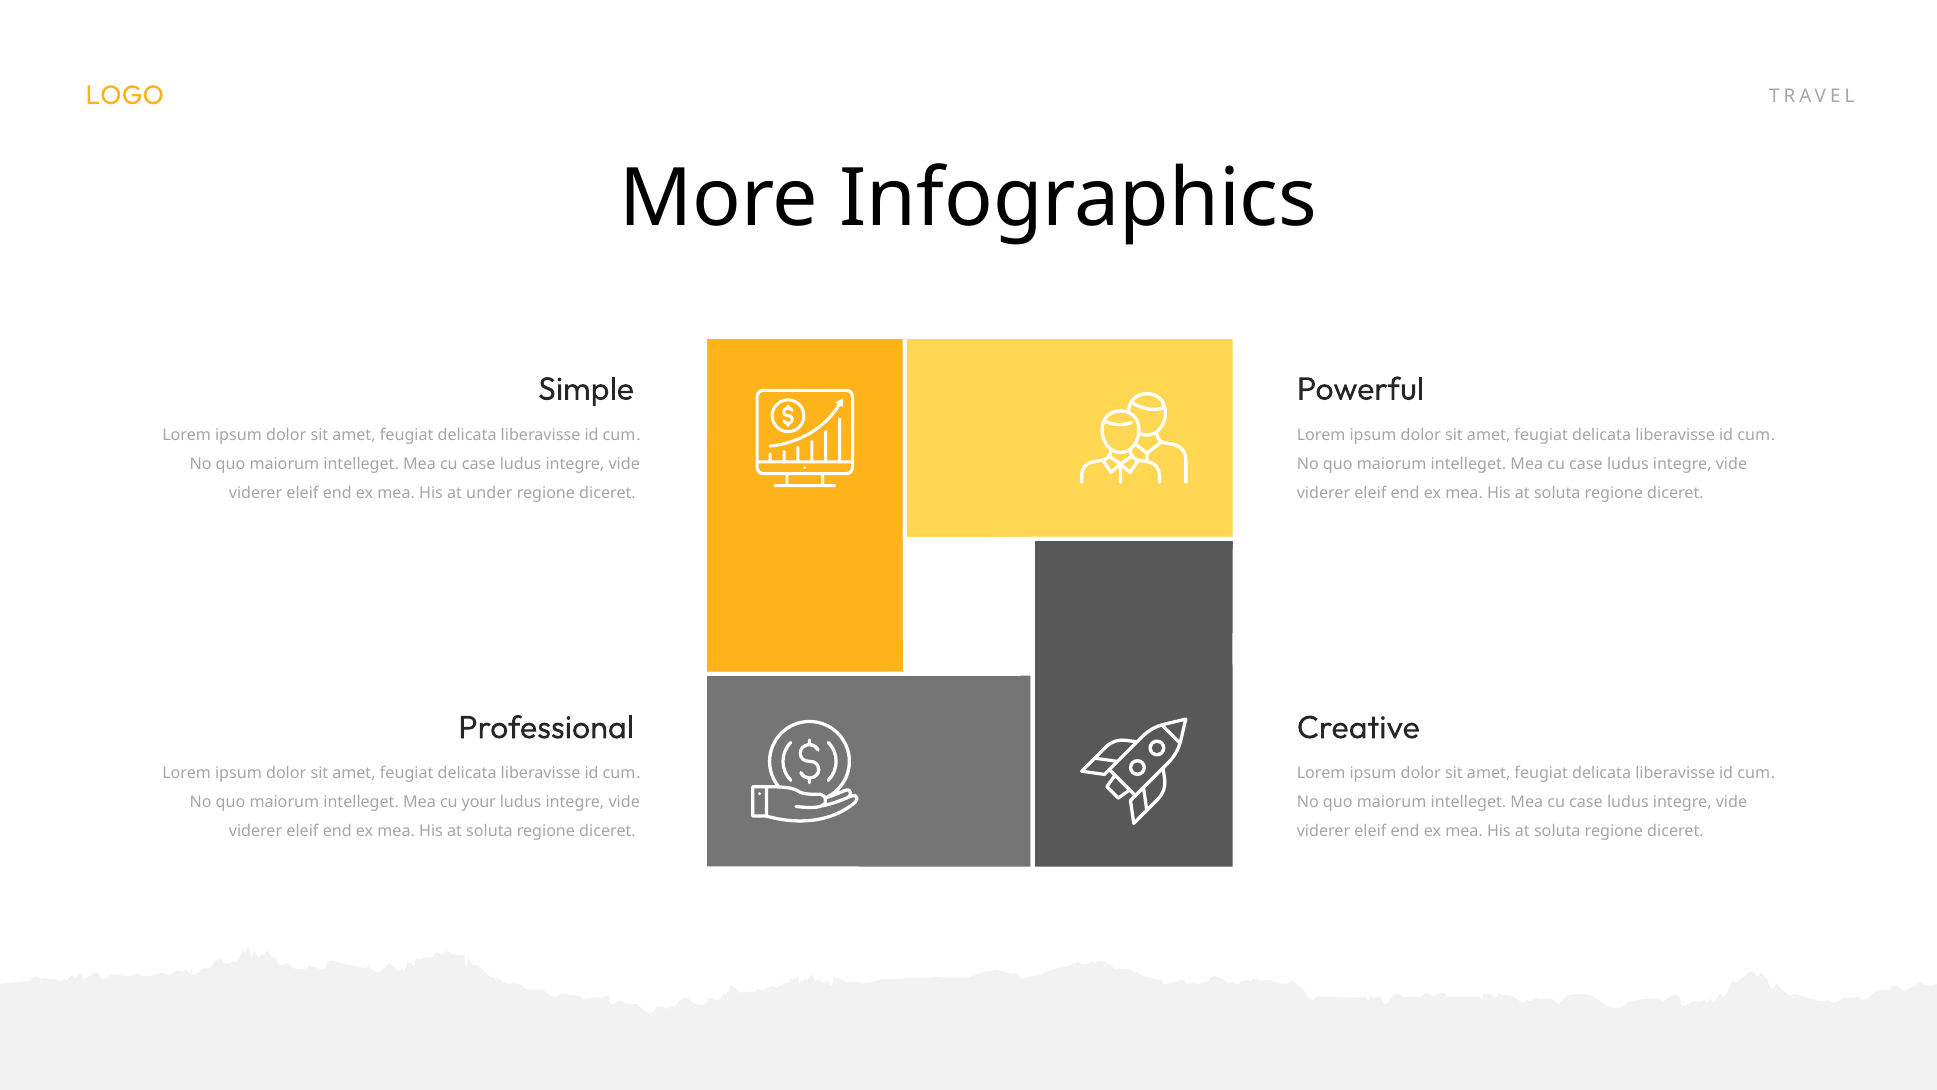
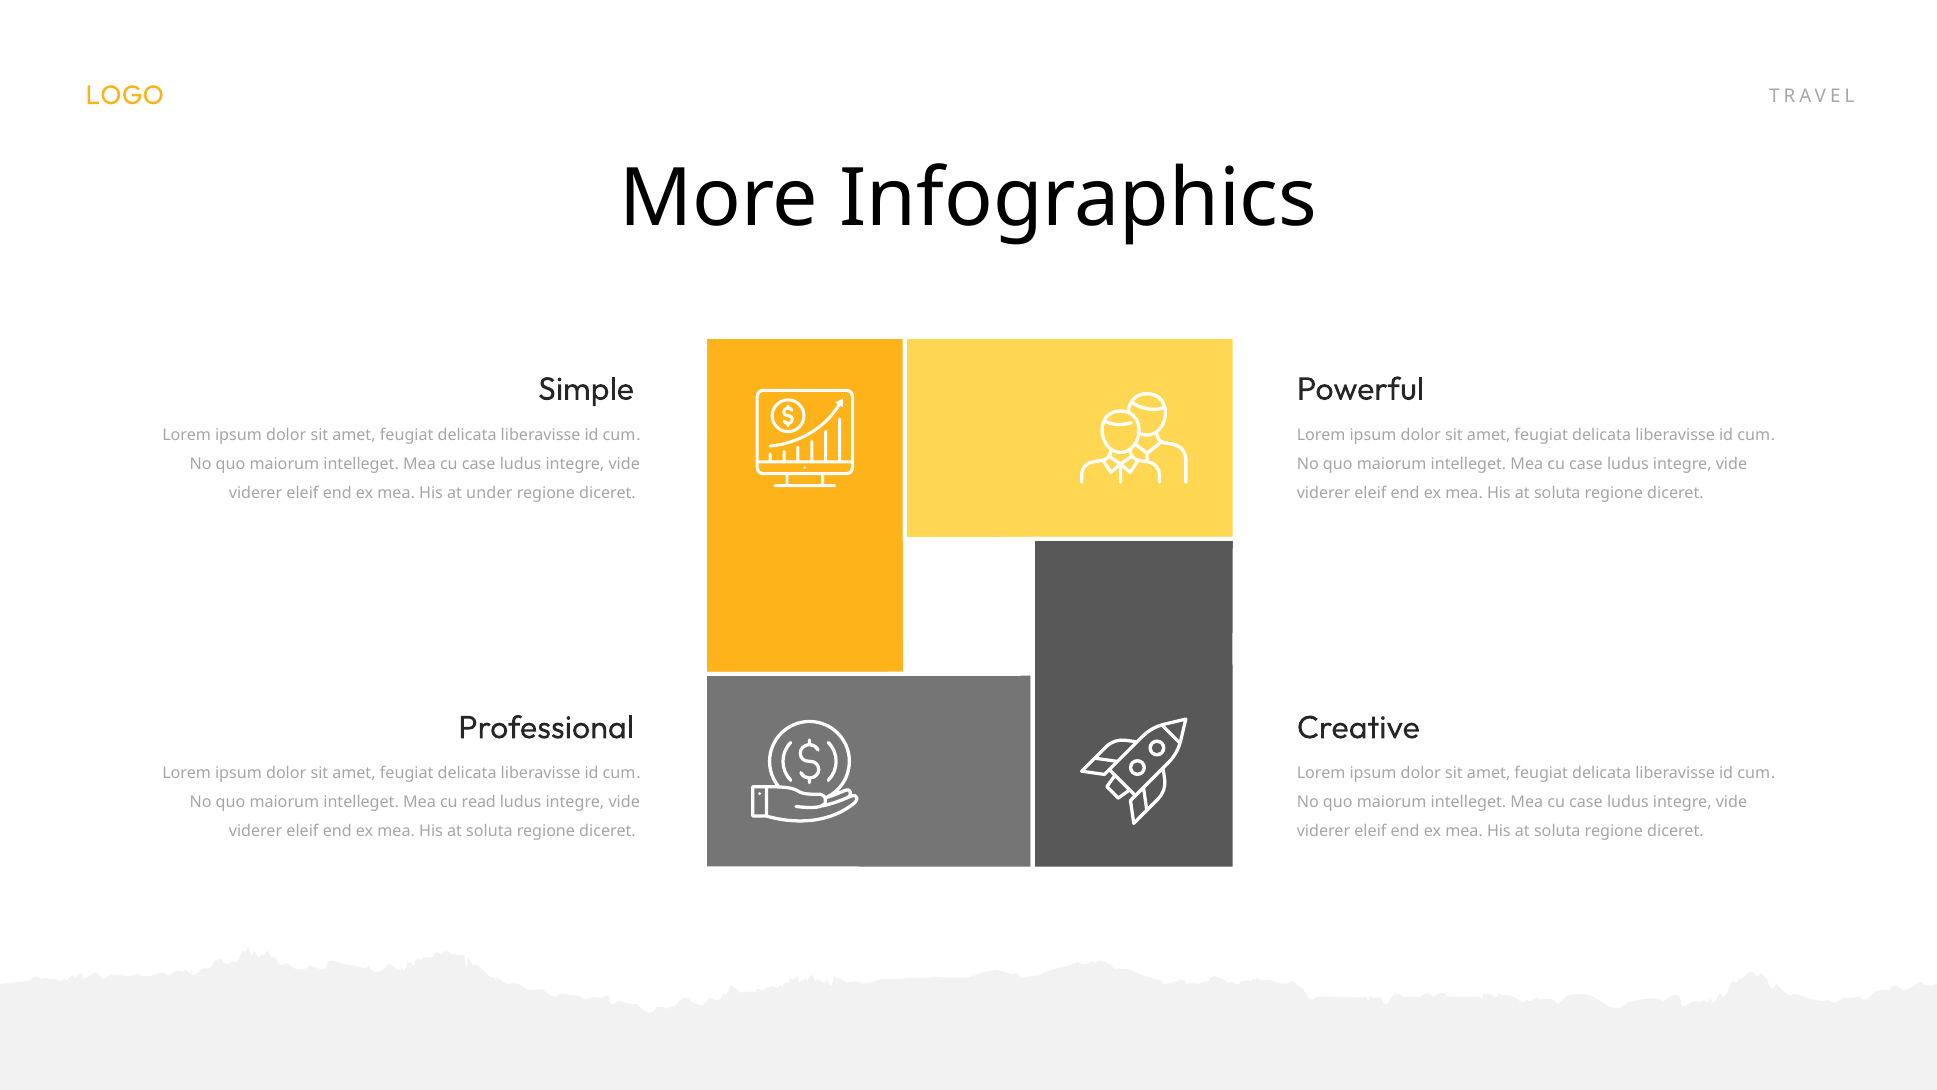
your: your -> read
